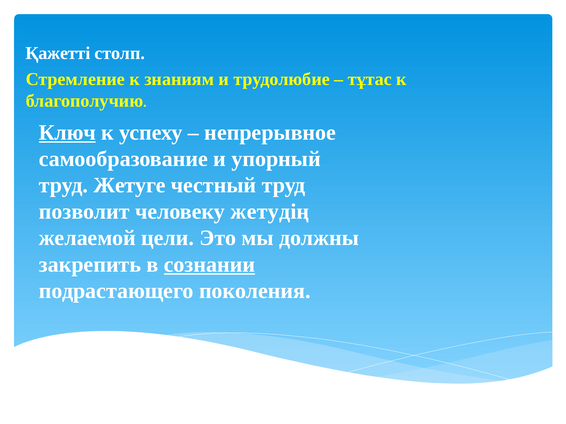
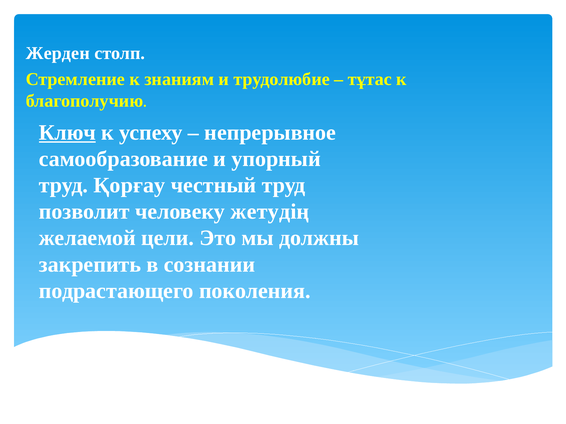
Қажетті: Қажетті -> Жерден
Жетуге: Жетуге -> Қорғау
сознании underline: present -> none
